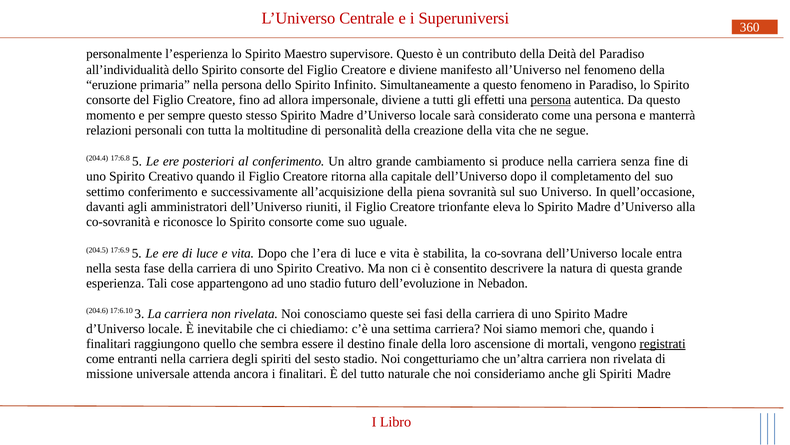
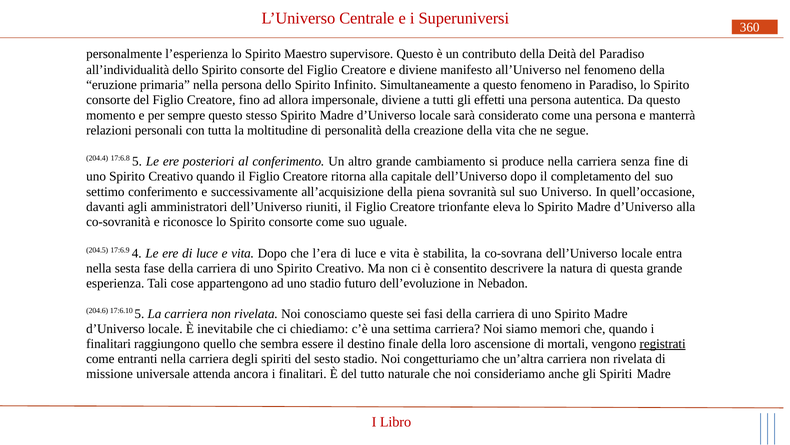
persona at (551, 100) underline: present -> none
17:6.9 5: 5 -> 4
17:6.10 3: 3 -> 5
